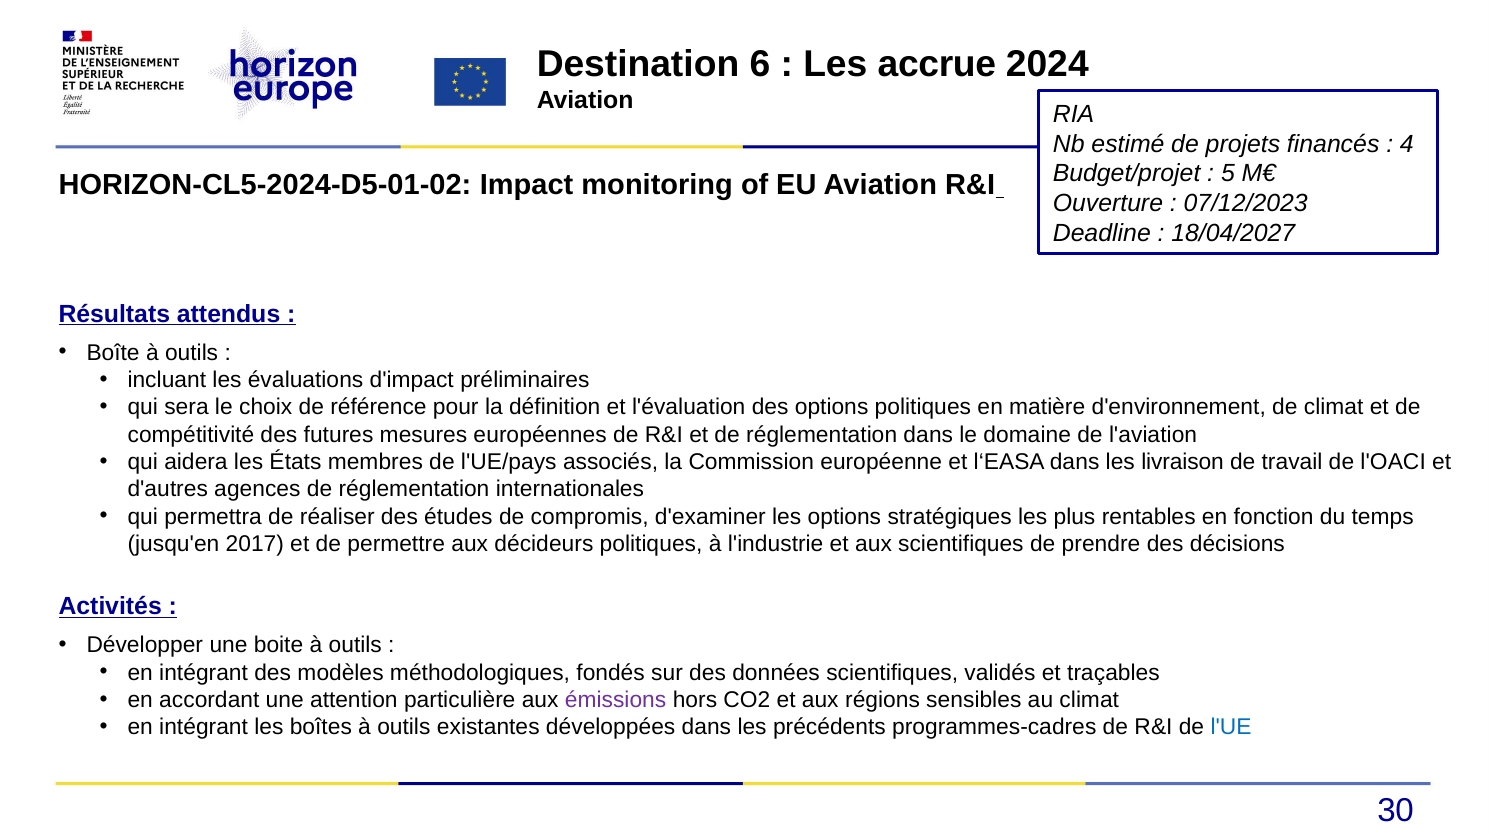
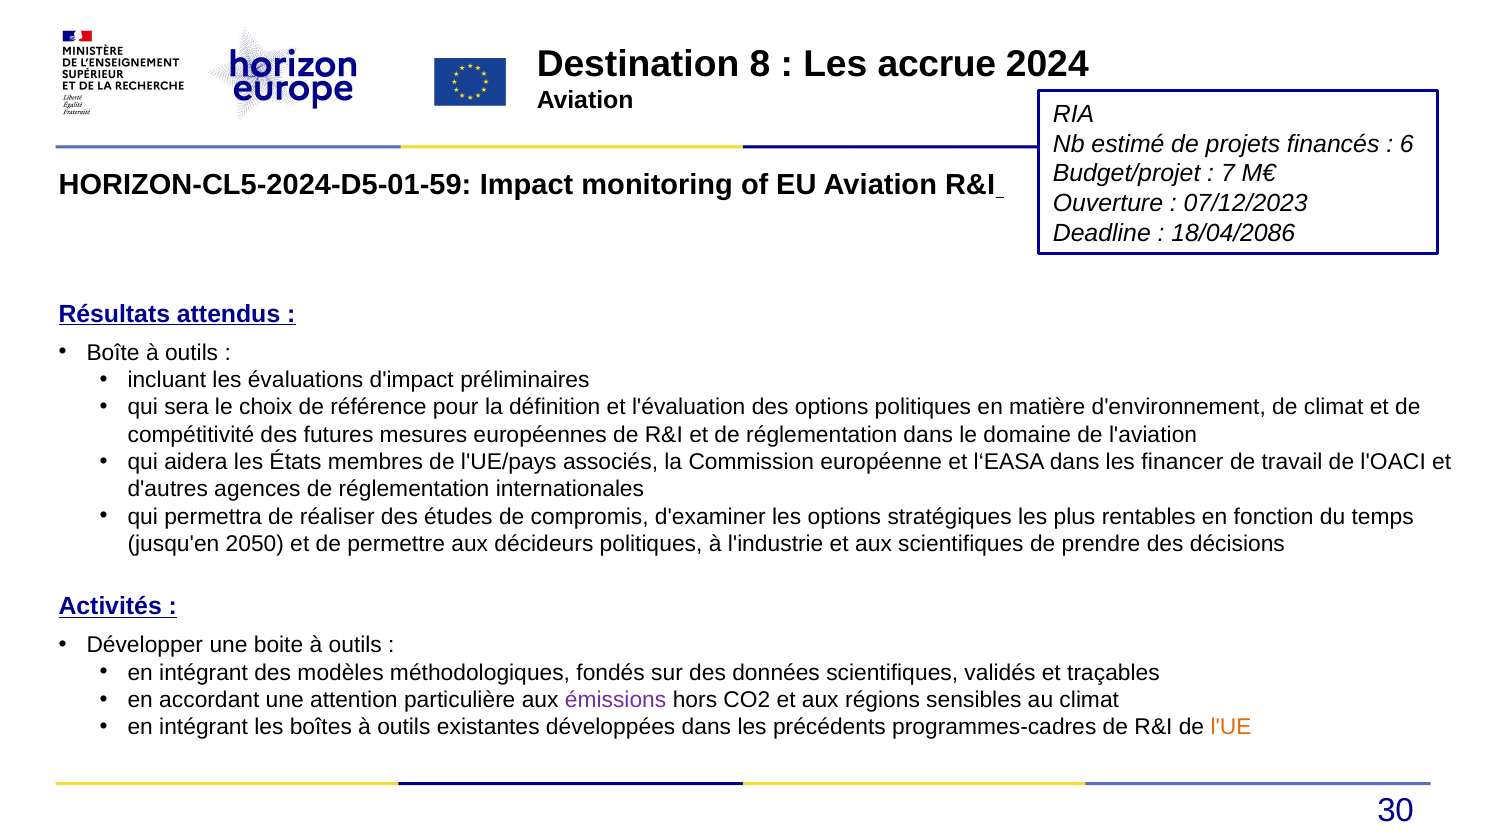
6: 6 -> 8
4: 4 -> 6
5: 5 -> 7
HORIZON-CL5-2024-D5-01-02: HORIZON-CL5-2024-D5-01-02 -> HORIZON-CL5-2024-D5-01-59
18/04/2027: 18/04/2027 -> 18/04/2086
livraison: livraison -> financer
2017: 2017 -> 2050
l'UE colour: blue -> orange
